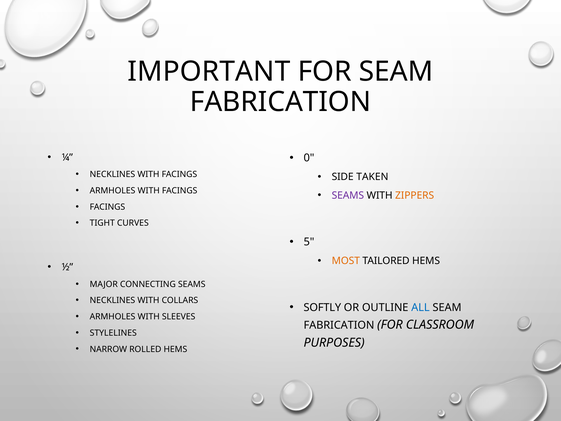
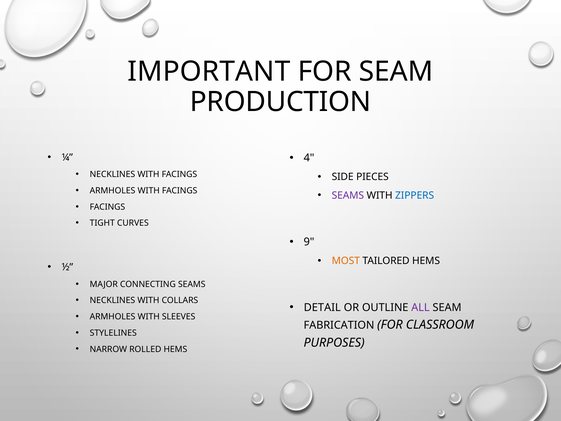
FABRICATION at (280, 102): FABRICATION -> PRODUCTION
0: 0 -> 4
TAKEN: TAKEN -> PIECES
ZIPPERS colour: orange -> blue
5: 5 -> 9
SOFTLY: SOFTLY -> DETAIL
ALL colour: blue -> purple
